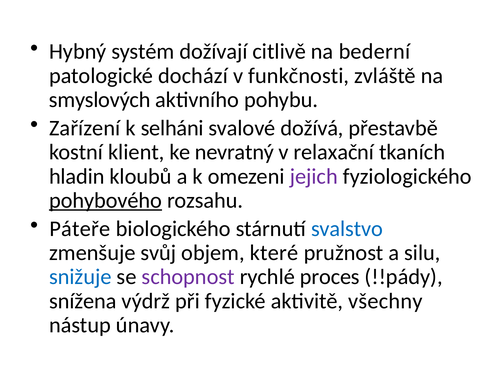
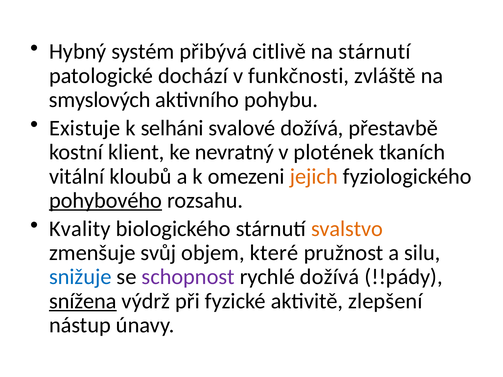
dožívají: dožívají -> přibývá
na bederní: bederní -> stárnutí
Zařízení: Zařízení -> Existuje
relaxační: relaxační -> plotének
hladin: hladin -> vitální
jejich colour: purple -> orange
Páteře: Páteře -> Kvality
svalstvo colour: blue -> orange
rychlé proces: proces -> dožívá
snížena underline: none -> present
všechny: všechny -> zlepšení
